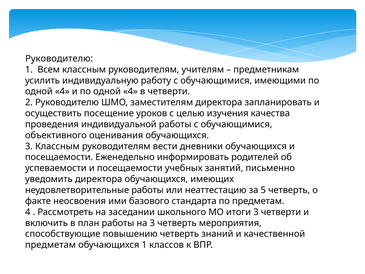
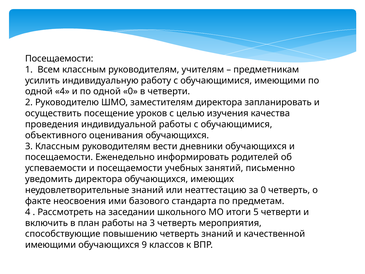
Руководителю at (59, 59): Руководителю -> Посещаемости
и по одной 4: 4 -> 0
неудовлетворительные работы: работы -> знаний
за 5: 5 -> 0
итоги 3: 3 -> 5
предметам at (50, 245): предметам -> имеющими
обучающихся 1: 1 -> 9
